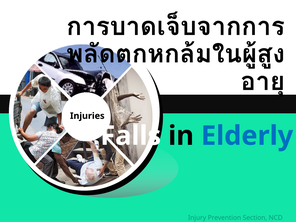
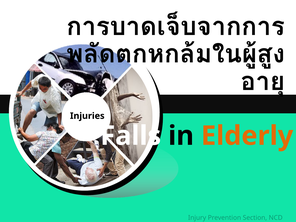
Elderly colour: blue -> orange
